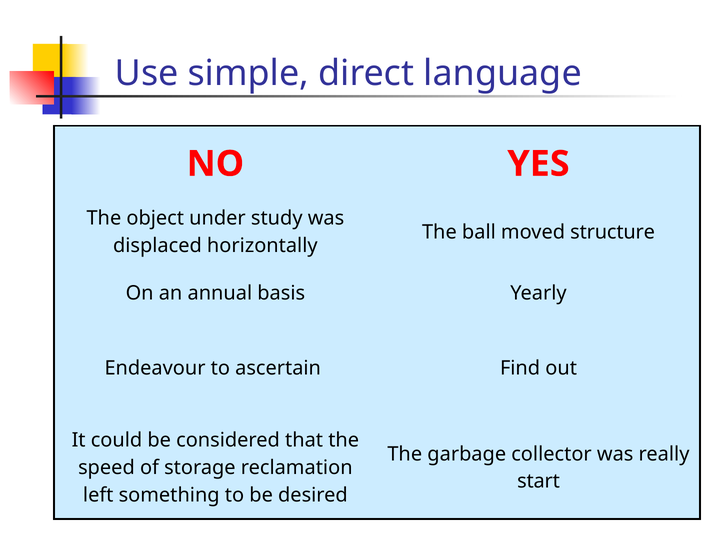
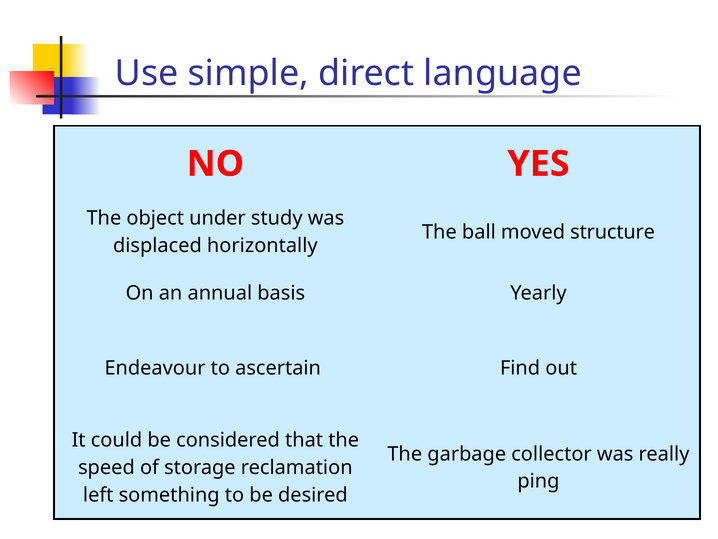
start: start -> ping
